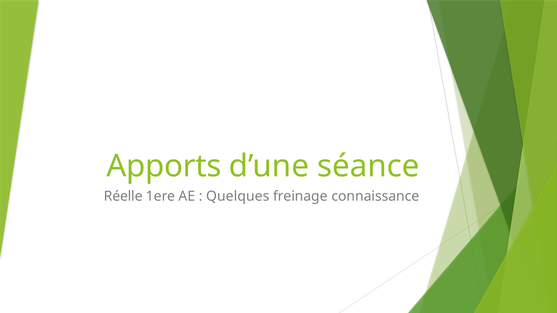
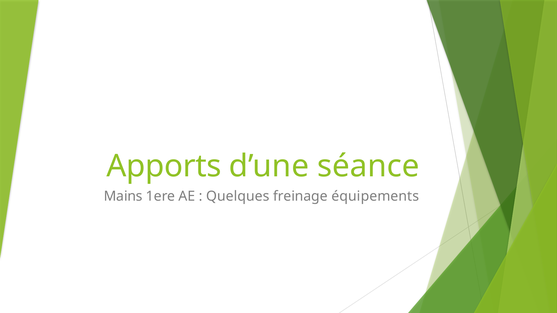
Réelle: Réelle -> Mains
connaissance: connaissance -> équipements
